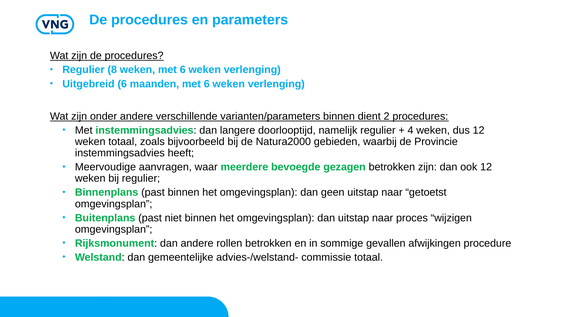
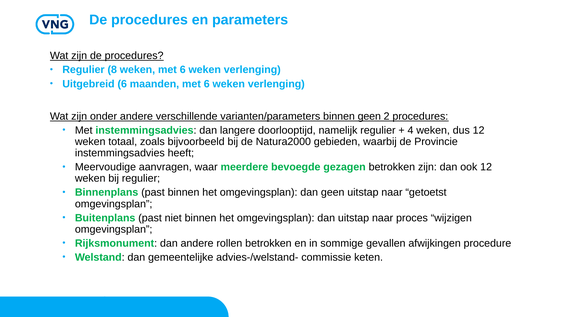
binnen dient: dient -> geen
commissie totaal: totaal -> keten
